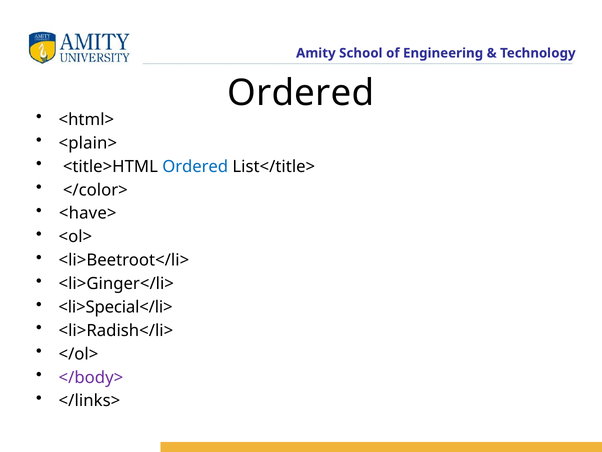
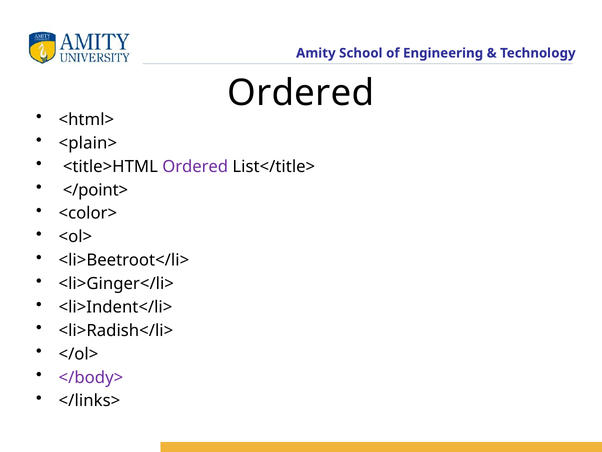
Ordered at (195, 166) colour: blue -> purple
</color>: </color> -> </point>
<have>: <have> -> <color>
<li>Special</li>: <li>Special</li> -> <li>Indent</li>
